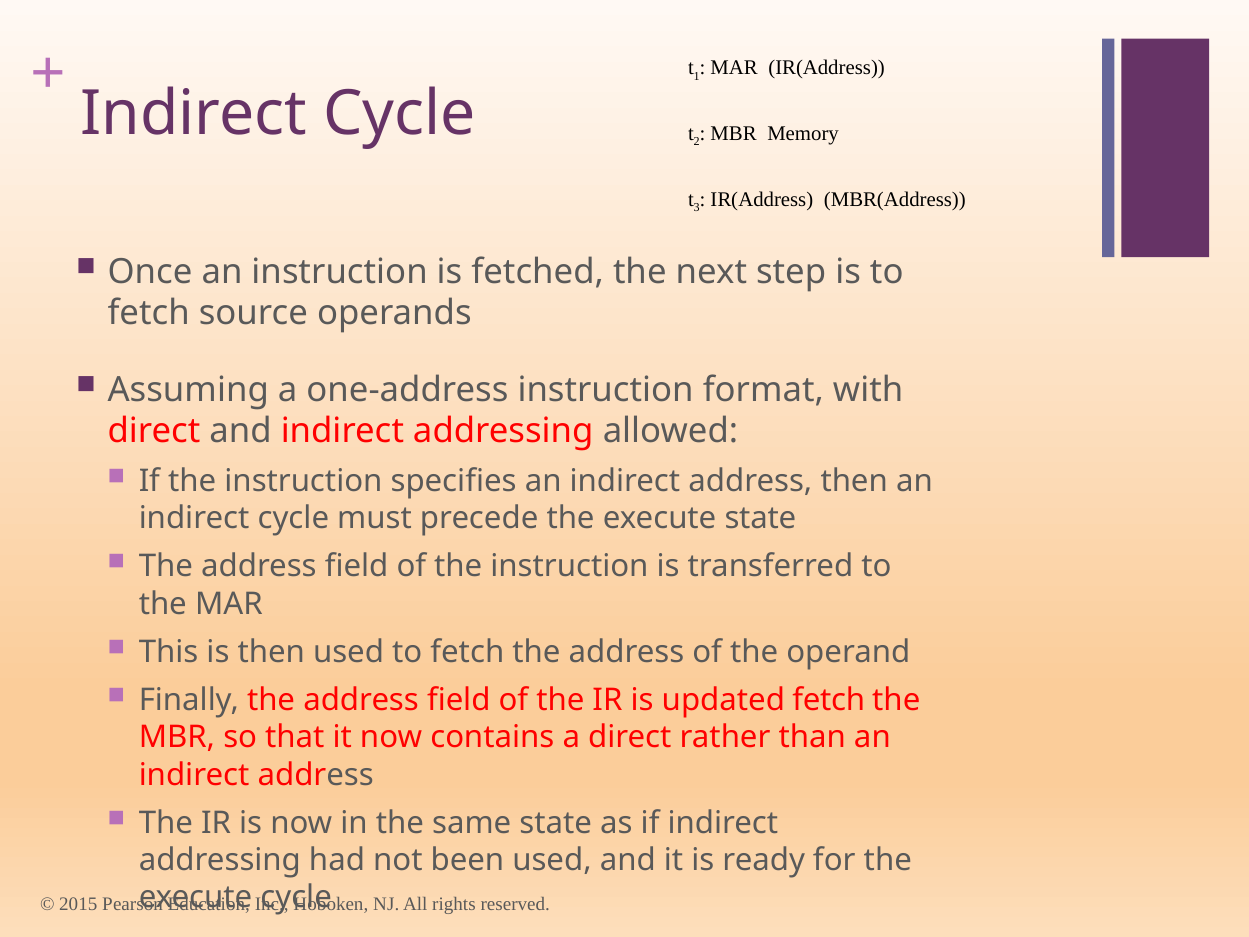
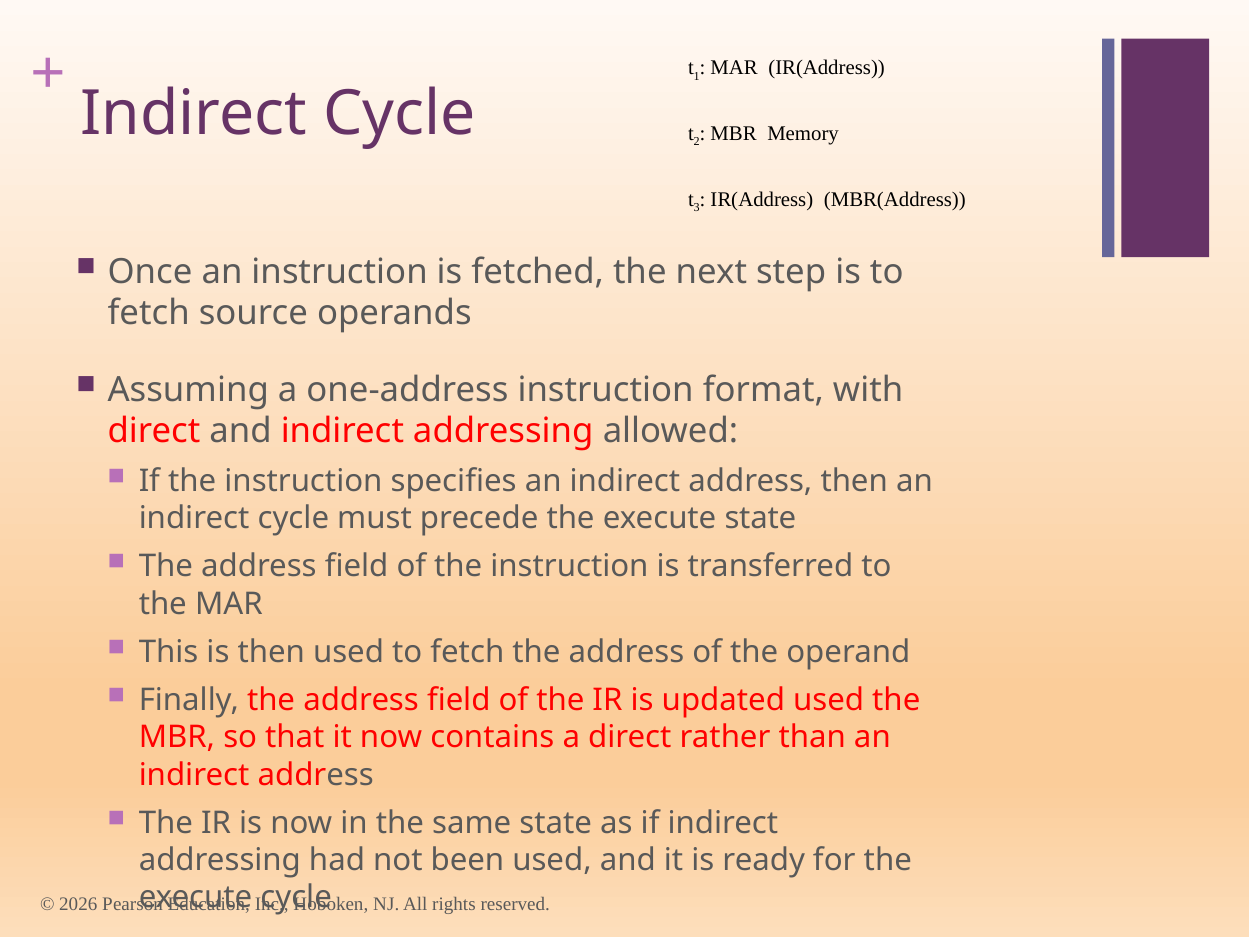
updated fetch: fetch -> used
2015: 2015 -> 2026
